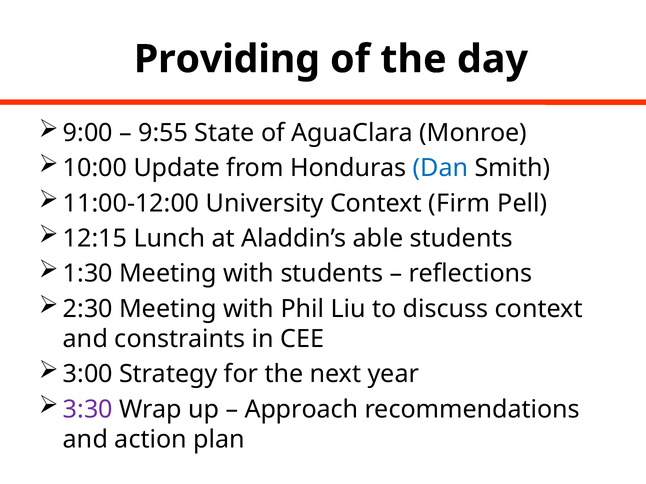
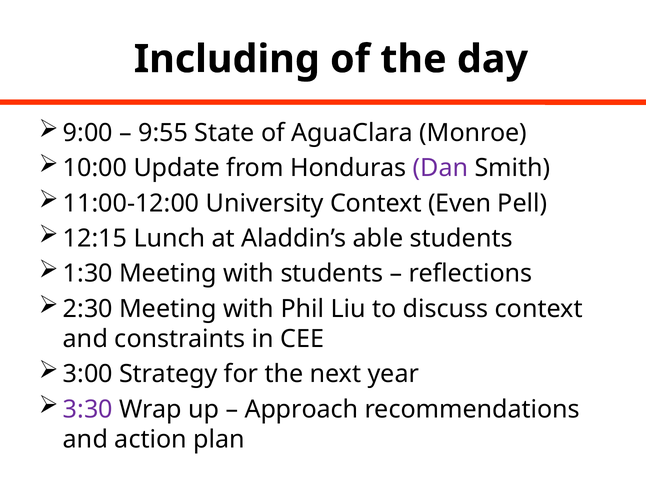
Providing: Providing -> Including
Dan colour: blue -> purple
Firm: Firm -> Even
